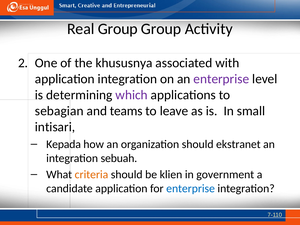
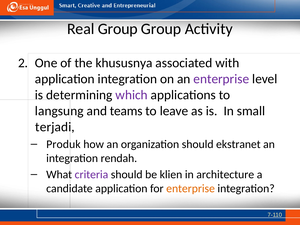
sebagian: sebagian -> langsung
intisari: intisari -> terjadi
Kepada: Kepada -> Produk
sebuah: sebuah -> rendah
criteria colour: orange -> purple
government: government -> architecture
enterprise at (191, 189) colour: blue -> orange
